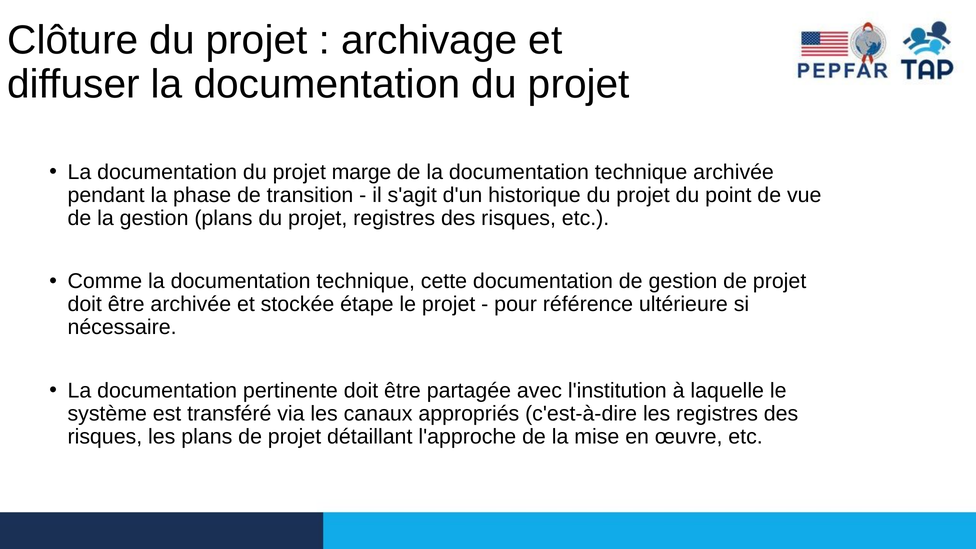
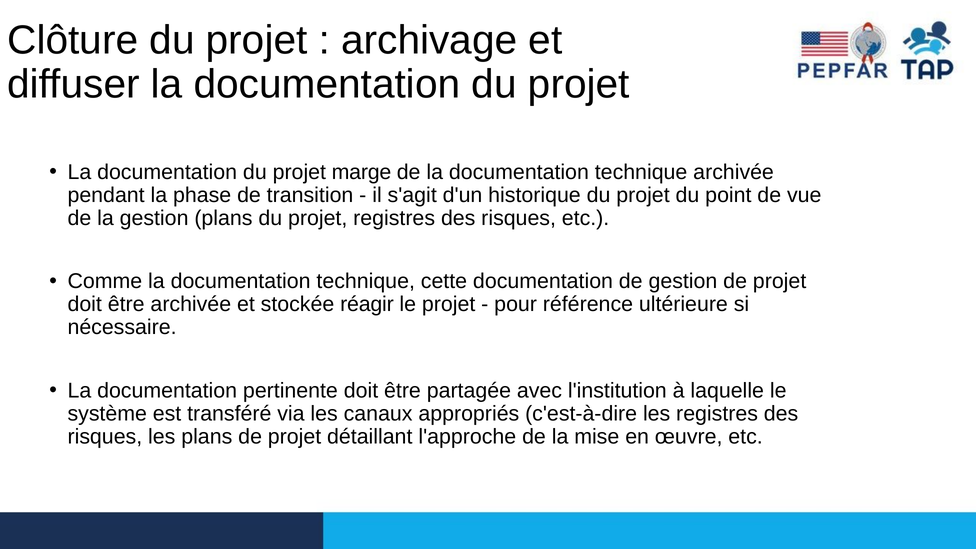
étape: étape -> réagir
